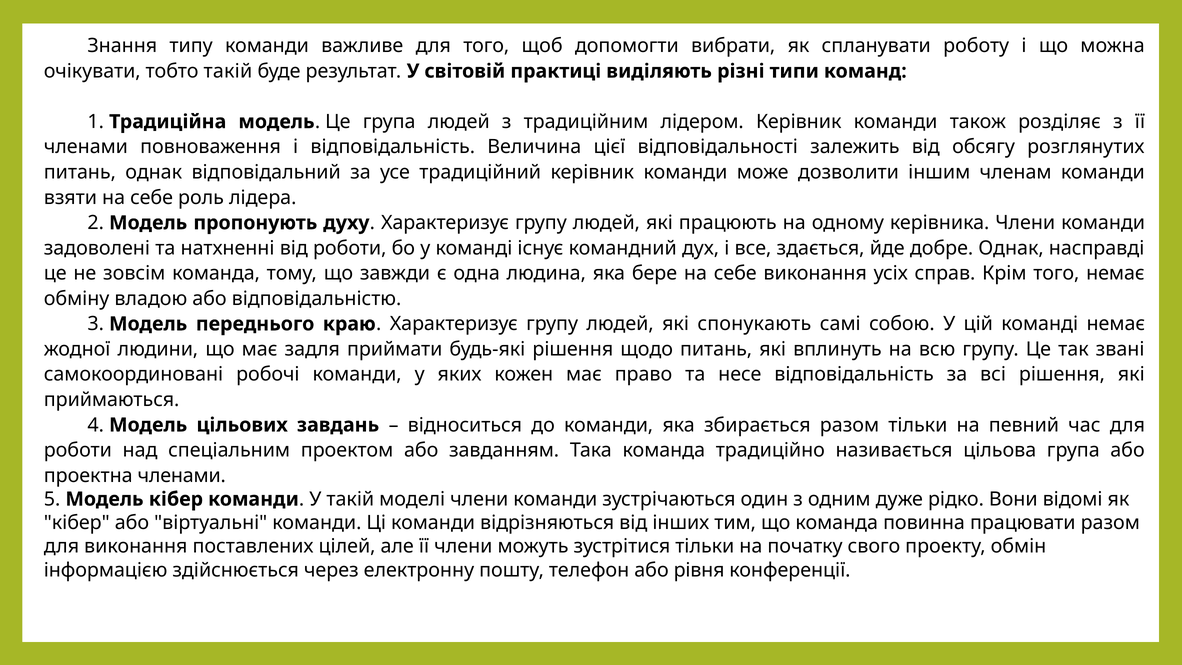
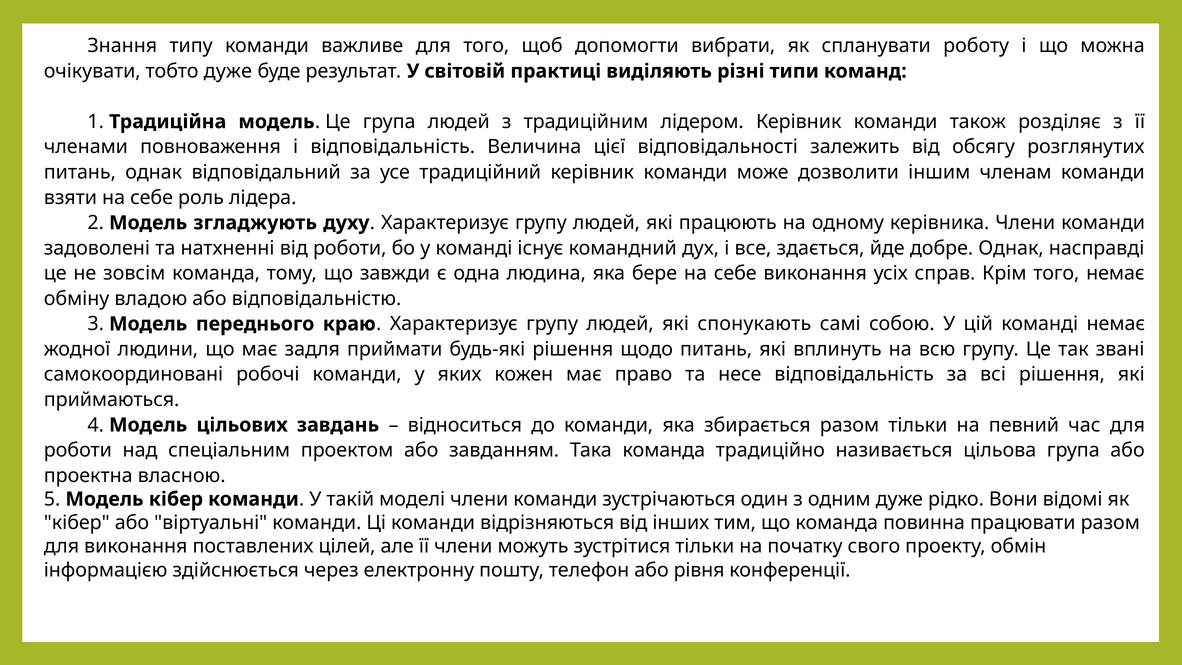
тобто такій: такій -> дуже
пропонують: пропонують -> згладжують
проектна членами: членами -> власною
